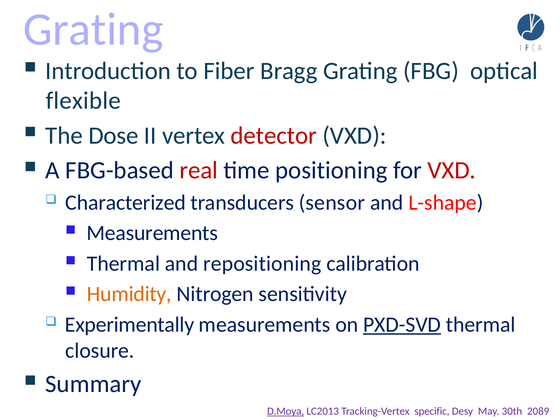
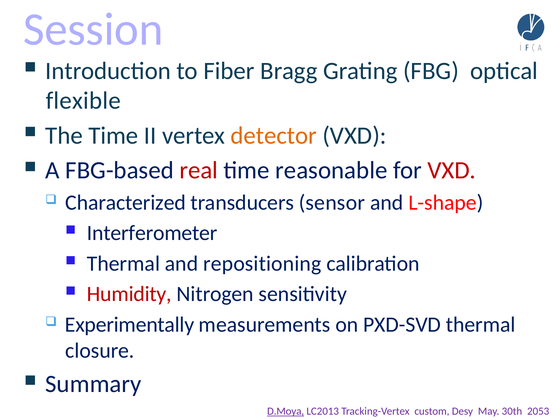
Grating at (93, 29): Grating -> Session
The Dose: Dose -> Time
detector colour: red -> orange
positioning: positioning -> reasonable
Measurements at (152, 233): Measurements -> Interferometer
Humidity colour: orange -> red
PXD-SVD underline: present -> none
specific: specific -> custom
2089: 2089 -> 2053
